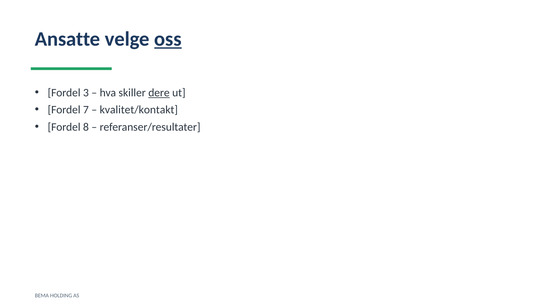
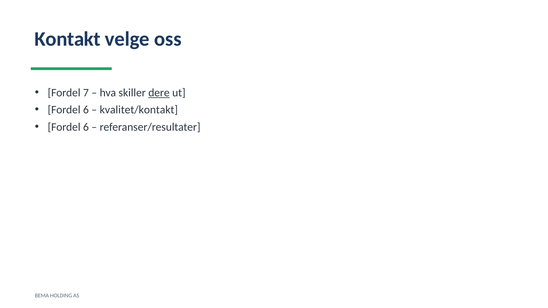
Ansatte: Ansatte -> Kontakt
oss underline: present -> none
3: 3 -> 7
7 at (86, 110): 7 -> 6
8 at (86, 127): 8 -> 6
